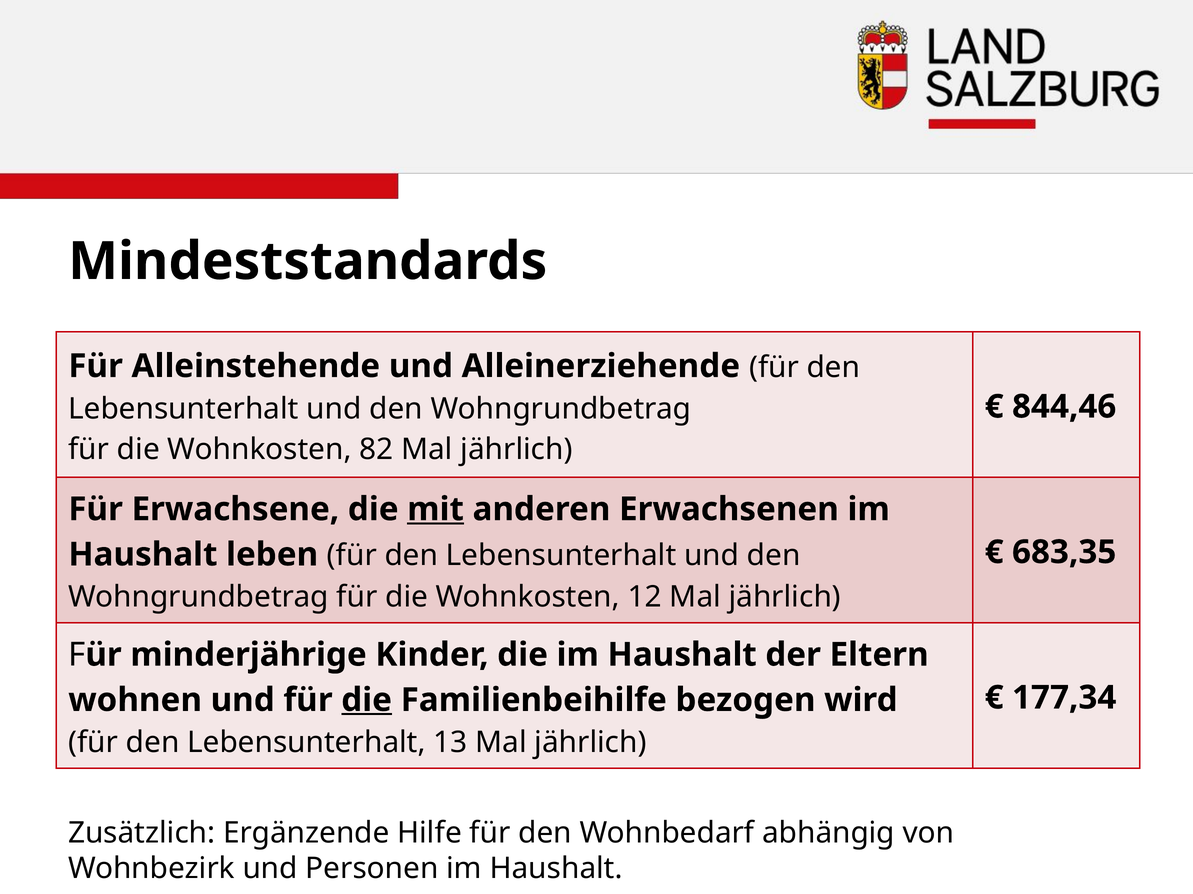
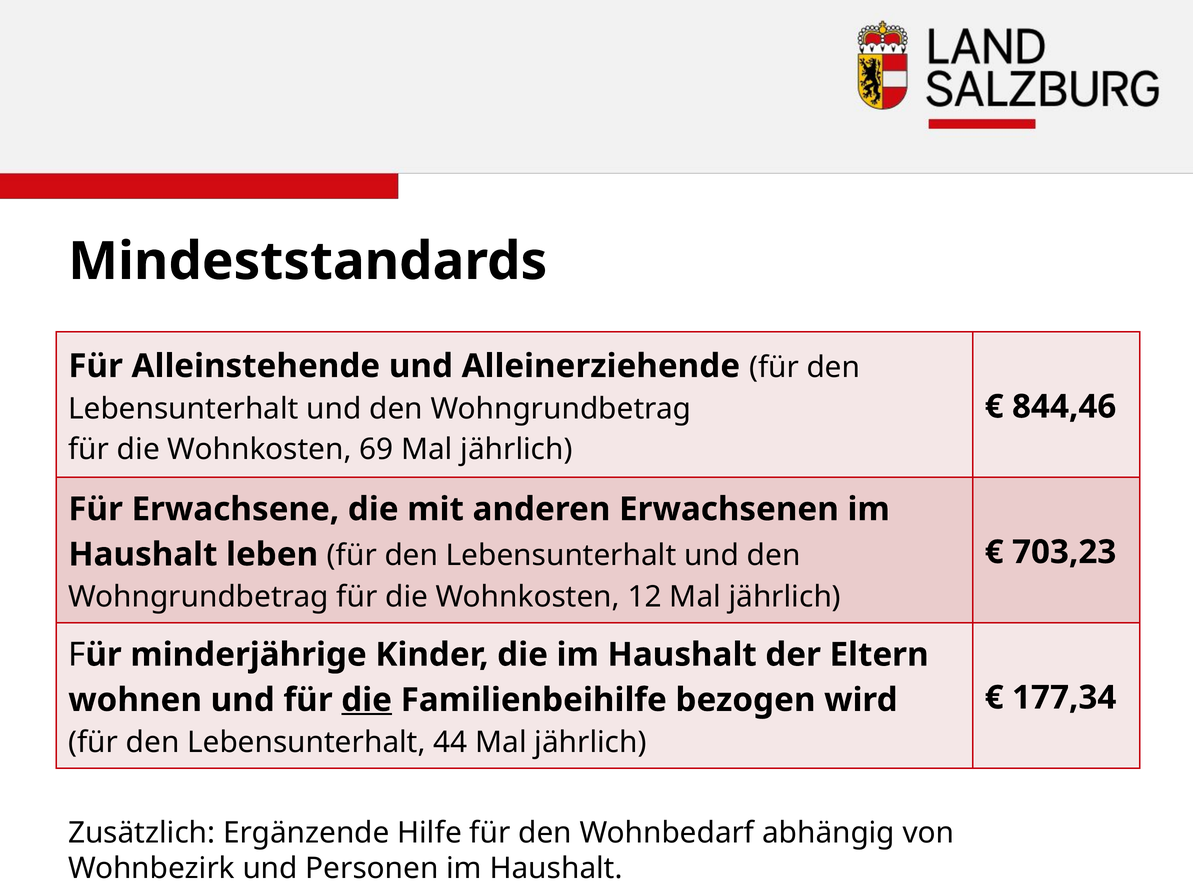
82: 82 -> 69
mit underline: present -> none
683,35: 683,35 -> 703,23
13: 13 -> 44
